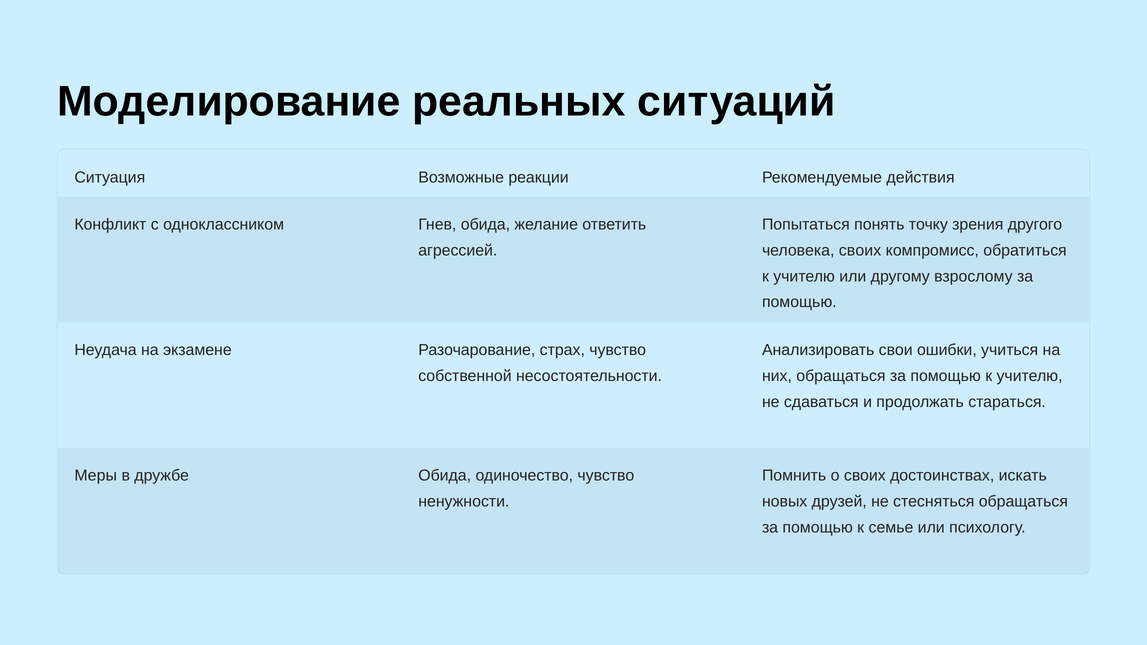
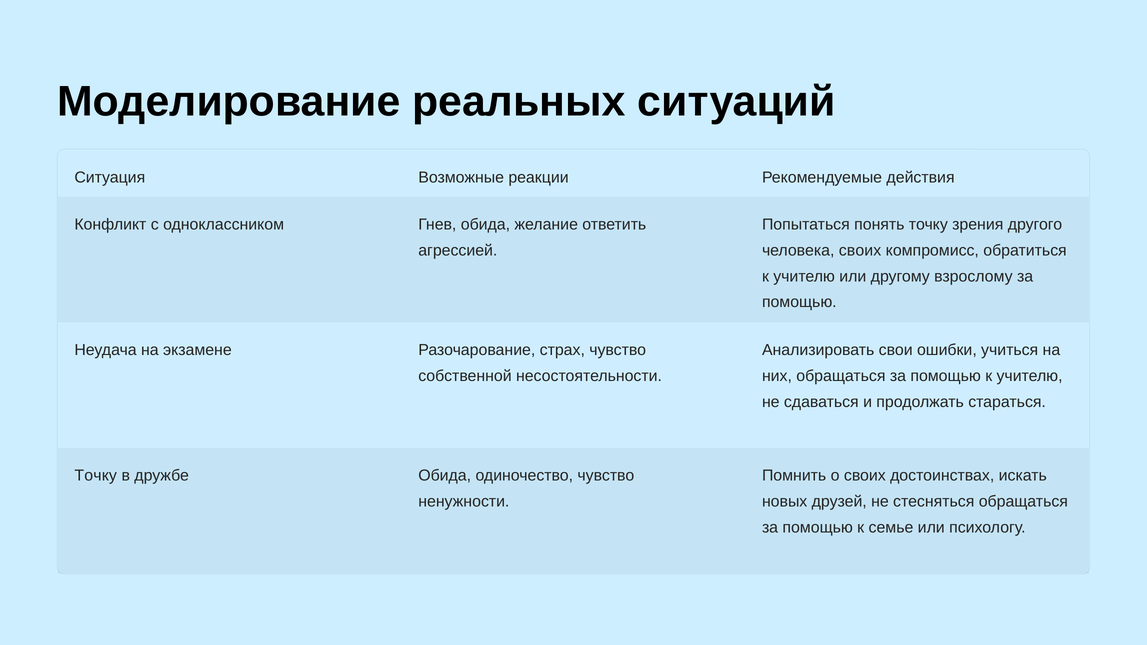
Меры at (96, 476): Меры -> Точку
